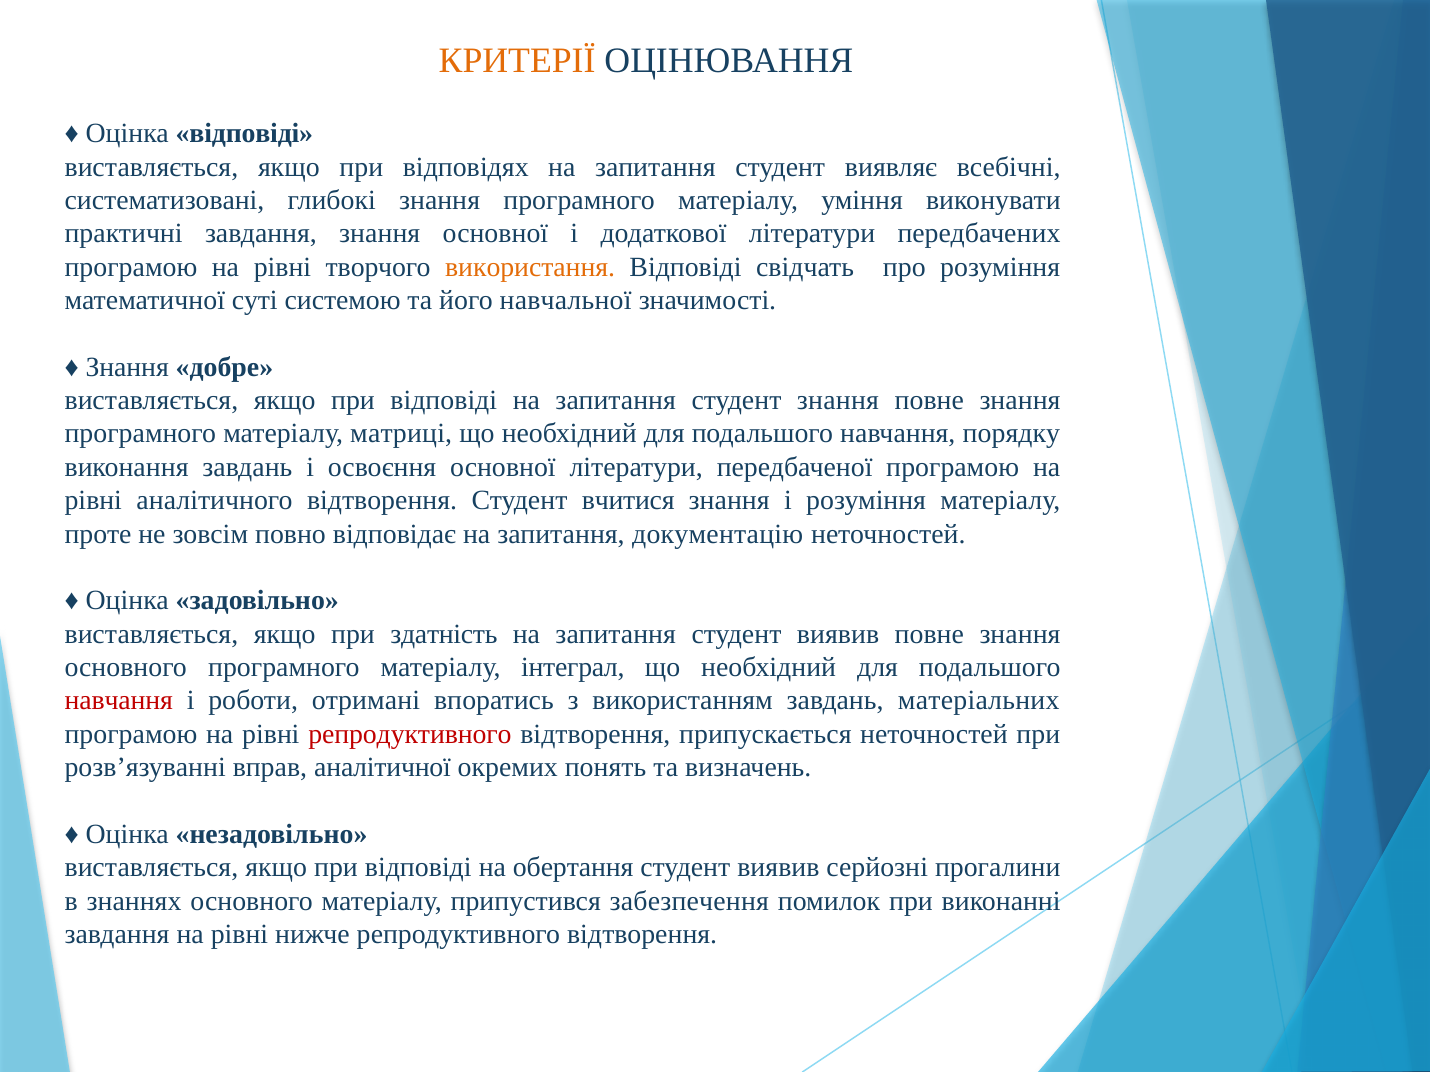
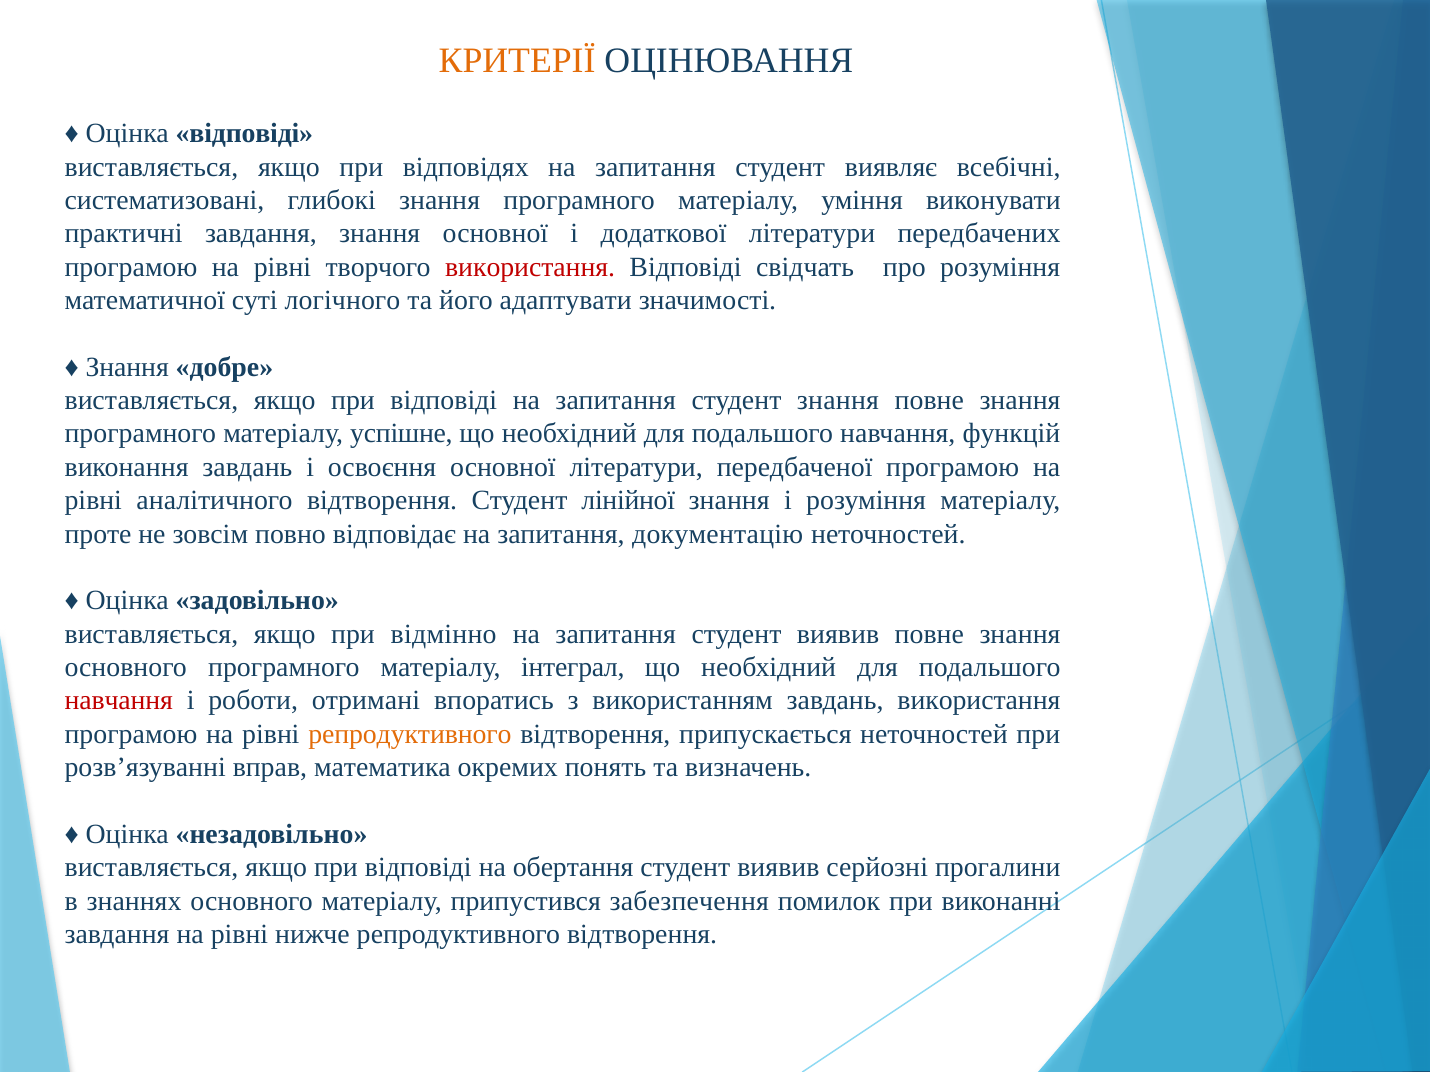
використання at (530, 267) colour: orange -> red
системою: системою -> логічного
навчальної: навчальної -> адаптувати
матриці: матриці -> успішне
порядку: порядку -> функцій
вчитися: вчитися -> лінійної
здатність: здатність -> відмінно
завдань матеріальних: матеріальних -> використання
репродуктивного at (410, 734) colour: red -> orange
аналітичної: аналітичної -> математика
